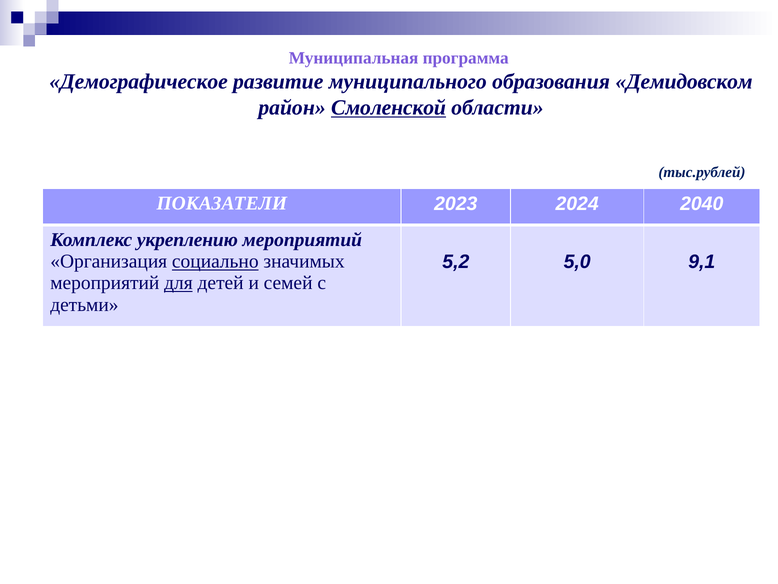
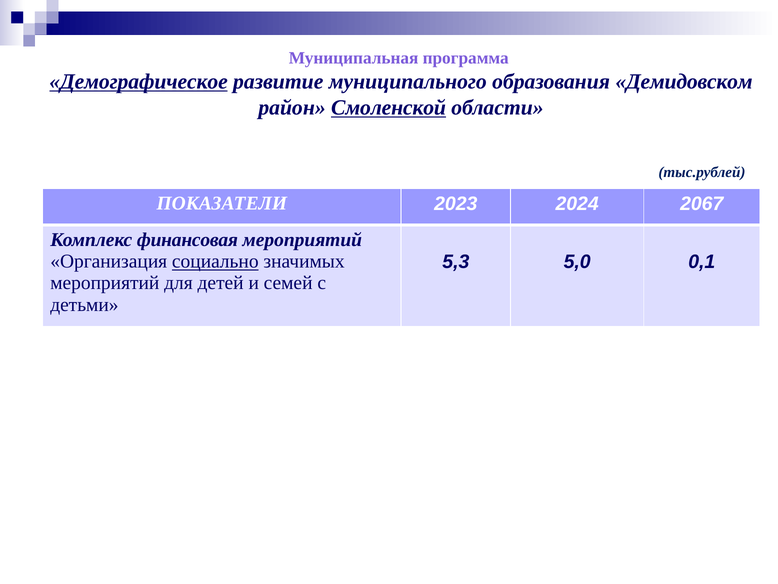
Демографическое underline: none -> present
2040: 2040 -> 2067
укреплению: укреплению -> финансовая
5,2: 5,2 -> 5,3
9,1: 9,1 -> 0,1
для underline: present -> none
